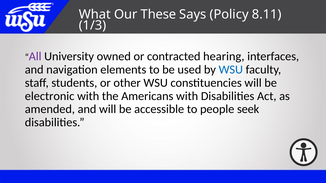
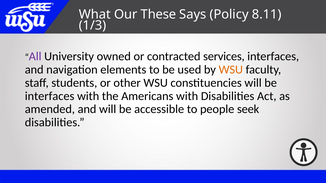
hearing: hearing -> services
WSU at (231, 70) colour: blue -> orange
electronic at (50, 96): electronic -> interfaces
